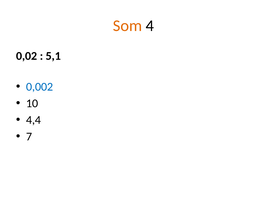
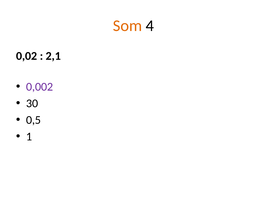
5,1: 5,1 -> 2,1
0,002 colour: blue -> purple
10: 10 -> 30
4,4: 4,4 -> 0,5
7: 7 -> 1
